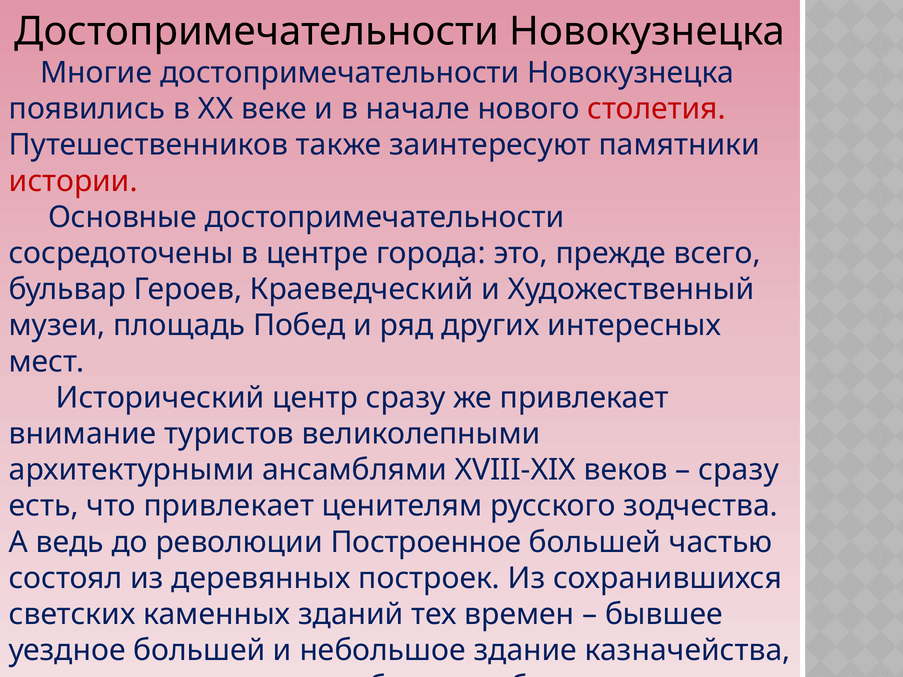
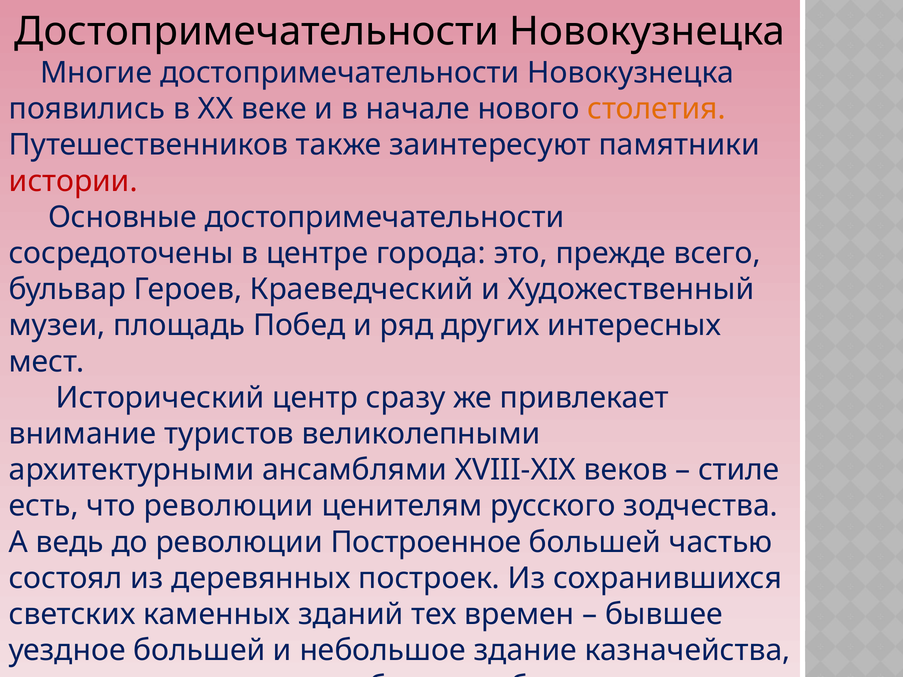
столетия colour: red -> orange
сразу at (739, 470): сразу -> стиле
что привлекает: привлекает -> революции
